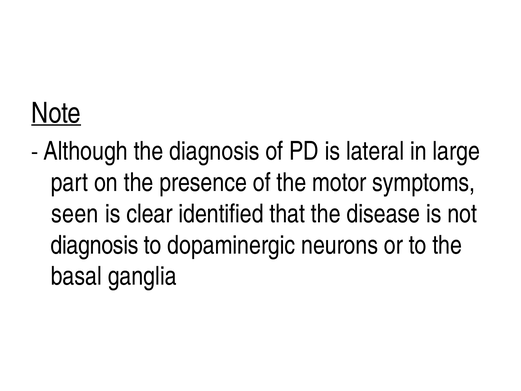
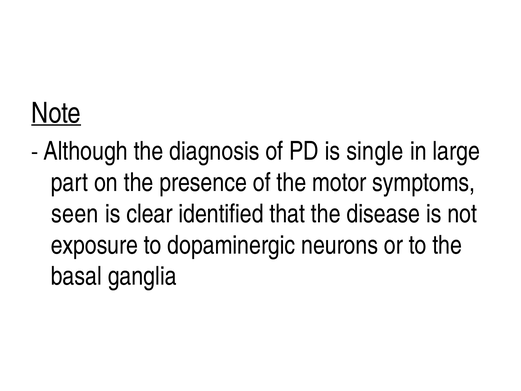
lateral: lateral -> single
diagnosis at (94, 245): diagnosis -> exposure
